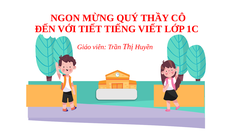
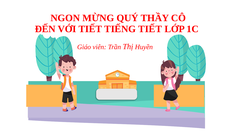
TIẾNG VIẾT: VIẾT -> TIẾT
